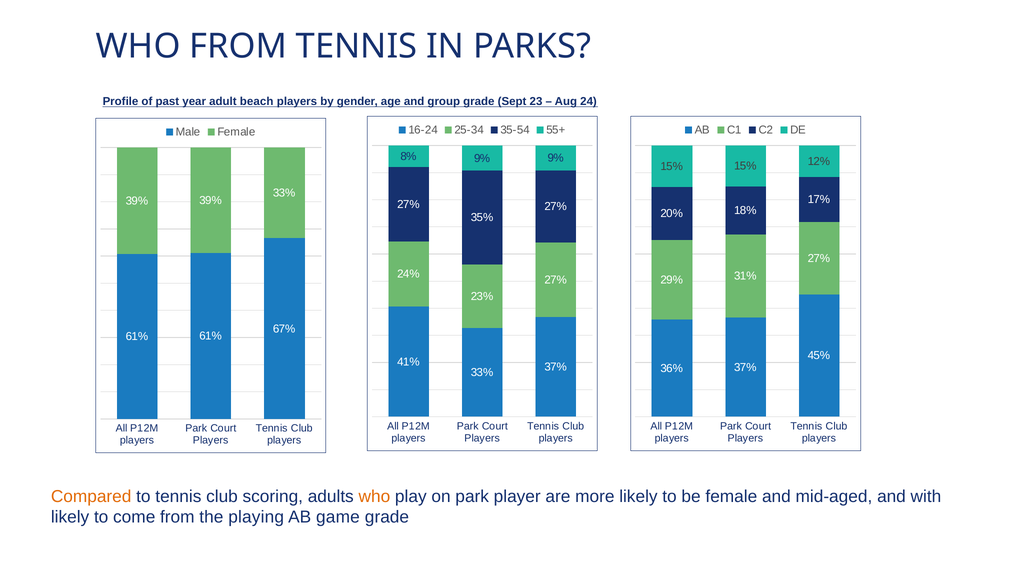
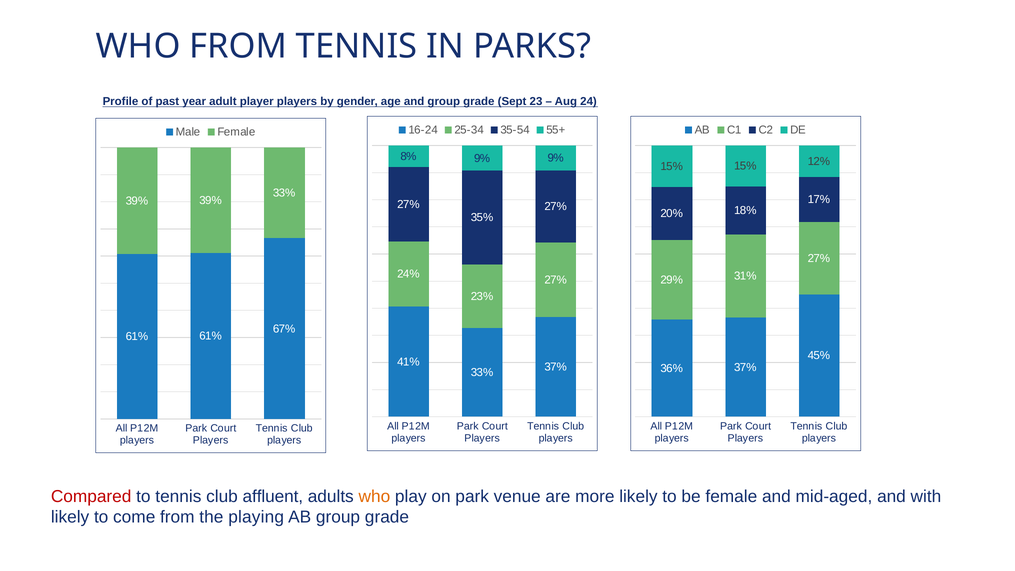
beach: beach -> player
Compared colour: orange -> red
scoring: scoring -> affluent
player: player -> venue
AB game: game -> group
